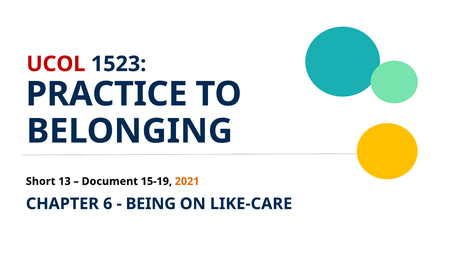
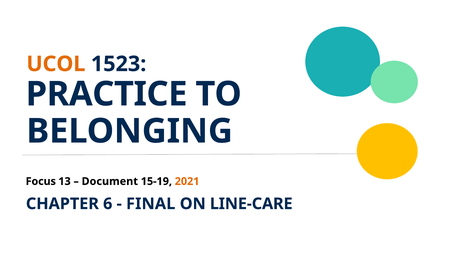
UCOL colour: red -> orange
Short: Short -> Focus
BEING: BEING -> FINAL
LIKE-CARE: LIKE-CARE -> LINE-CARE
